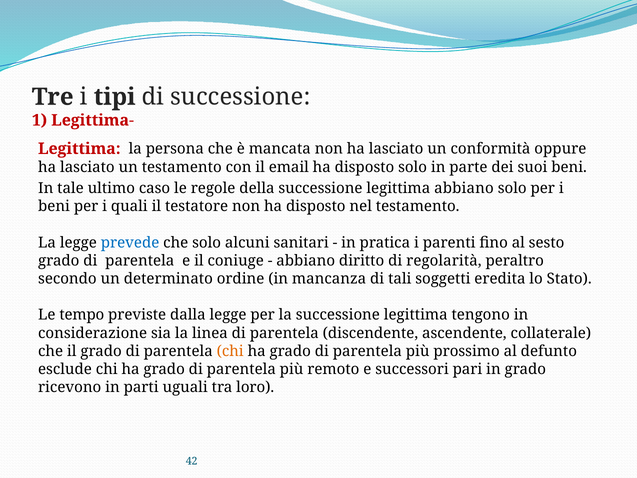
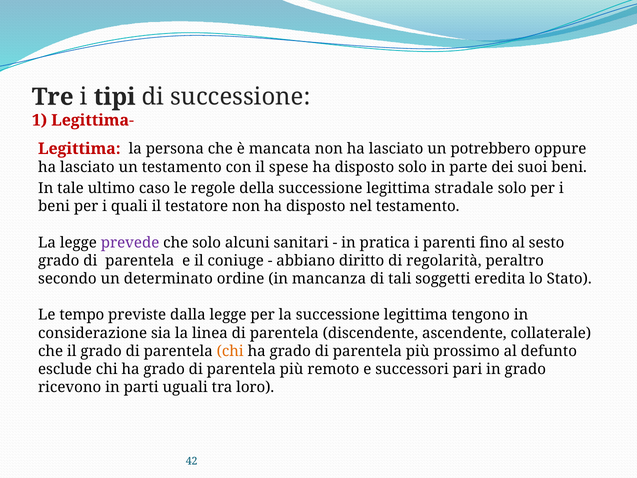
conformità: conformità -> potrebbero
email: email -> spese
legittima abbiano: abbiano -> stradale
prevede colour: blue -> purple
